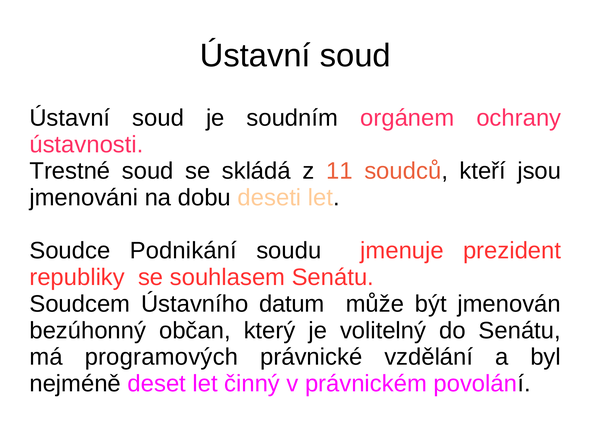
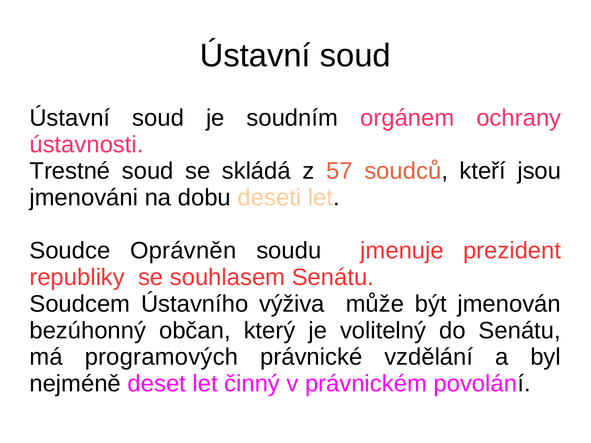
11: 11 -> 57
Podnikání: Podnikání -> Oprávněn
datum: datum -> výživa
